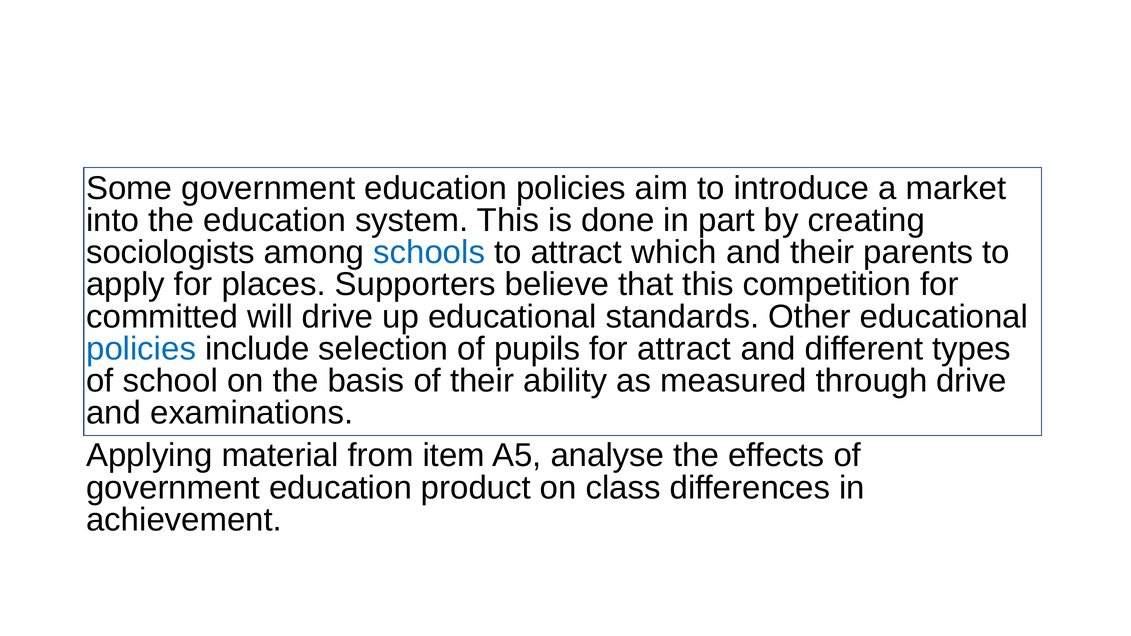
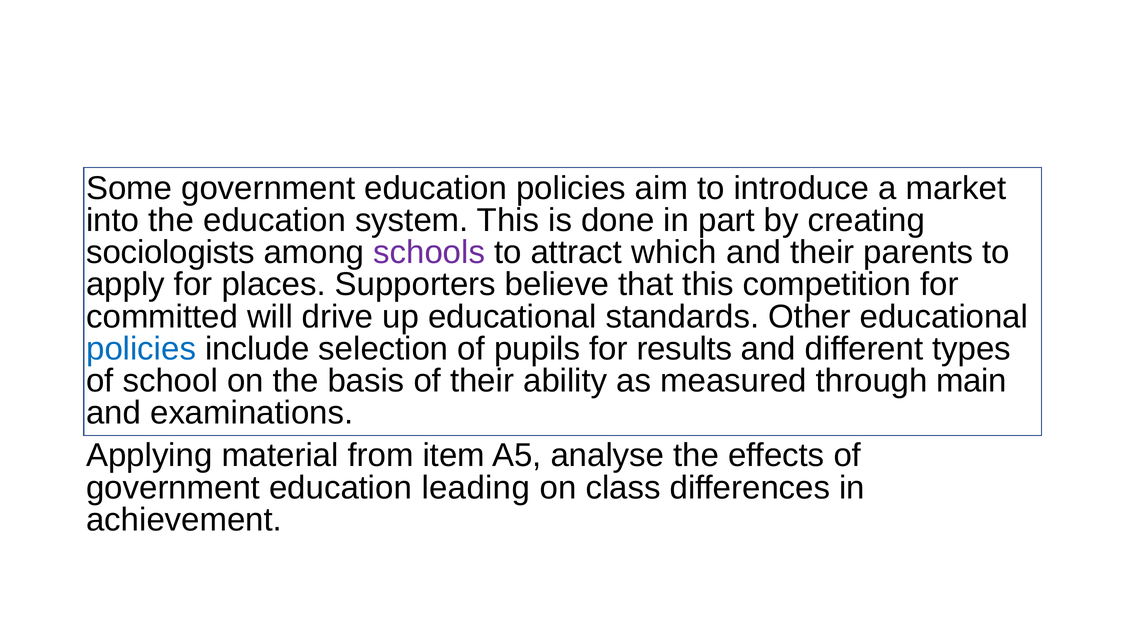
schools colour: blue -> purple
for attract: attract -> results
through drive: drive -> main
product: product -> leading
